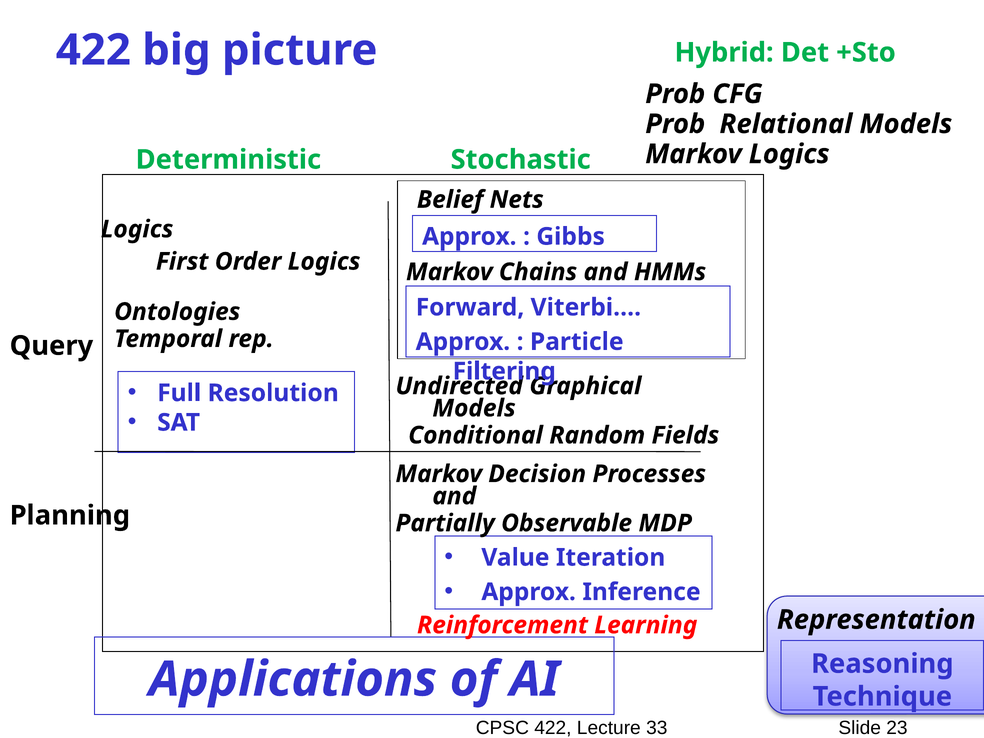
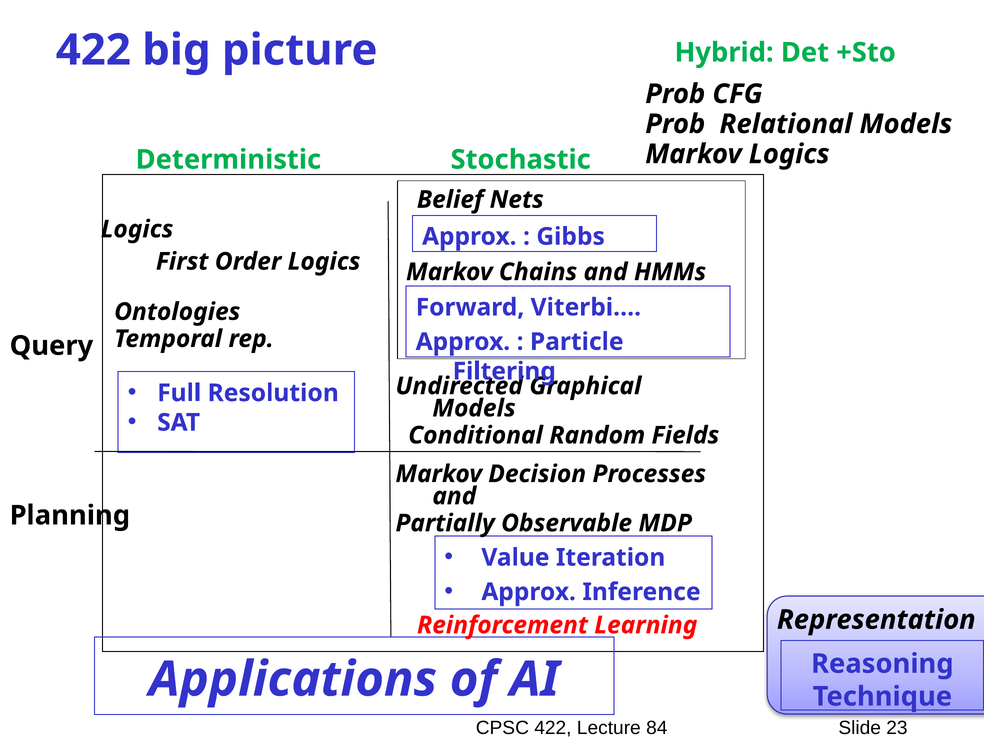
33: 33 -> 84
